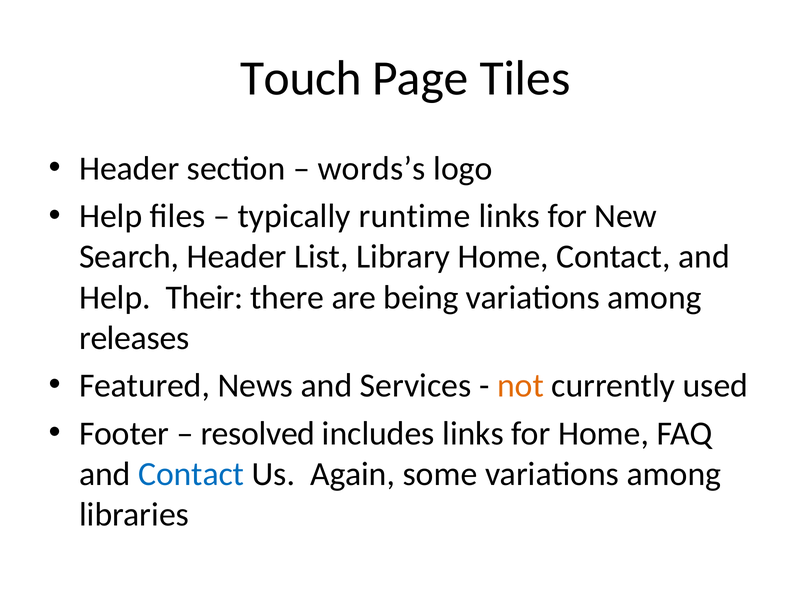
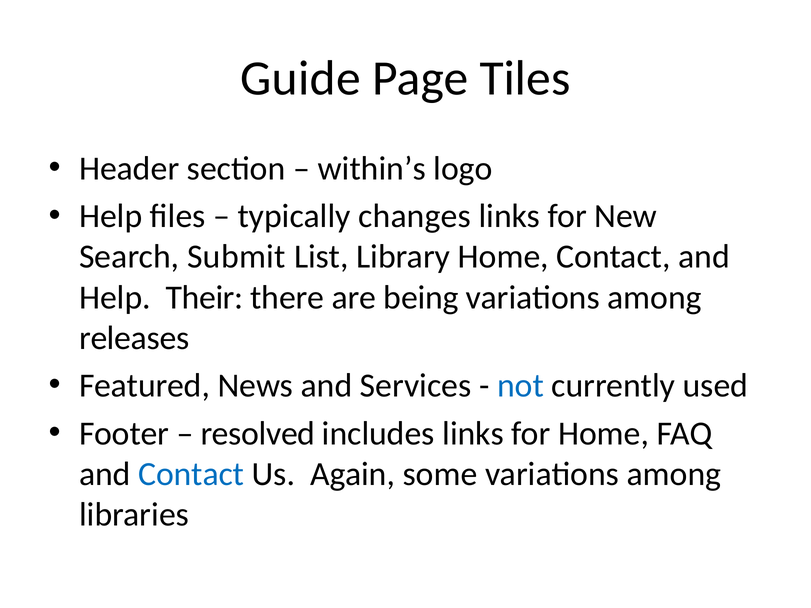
Touch: Touch -> Guide
words’s: words’s -> within’s
runtime: runtime -> changes
Search Header: Header -> Submit
not colour: orange -> blue
